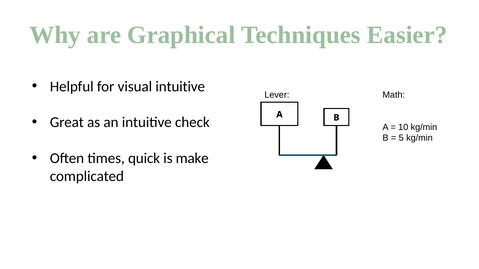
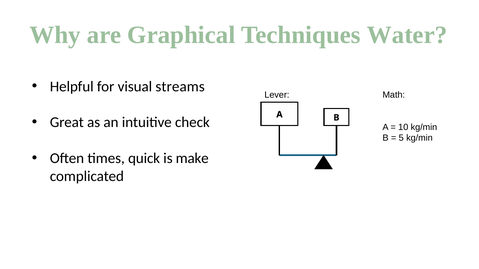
Easier: Easier -> Water
visual intuitive: intuitive -> streams
